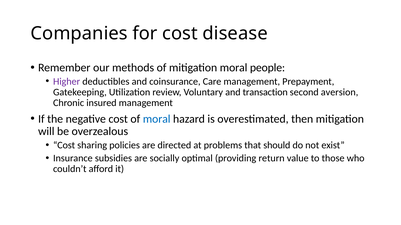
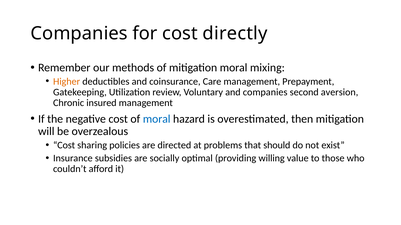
disease: disease -> directly
people: people -> mixing
Higher colour: purple -> orange
and transaction: transaction -> companies
return: return -> willing
